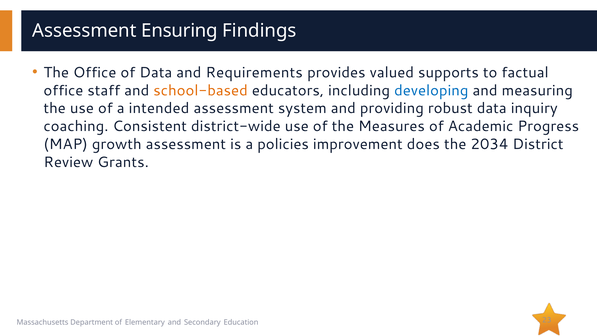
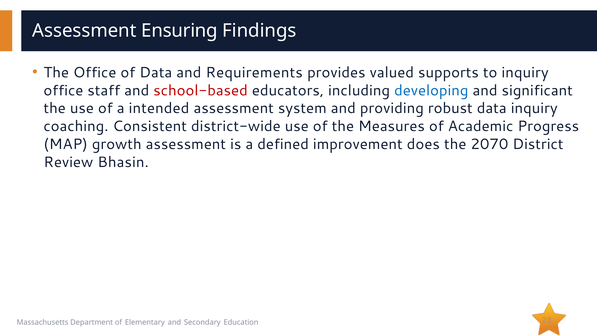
to factual: factual -> inquiry
school-based colour: orange -> red
measuring: measuring -> significant
policies: policies -> defined
2034: 2034 -> 2070
Grants: Grants -> Bhasin
